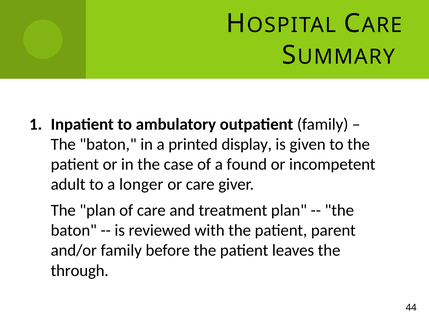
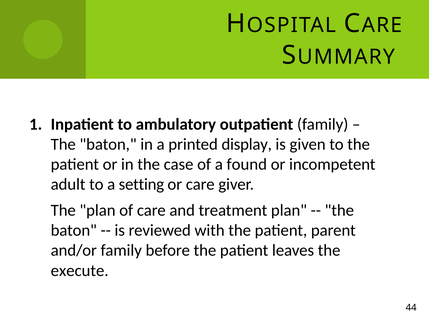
longer: longer -> setting
through: through -> execute
